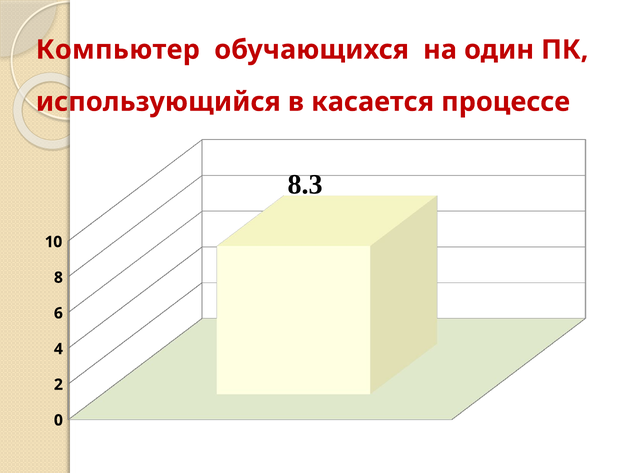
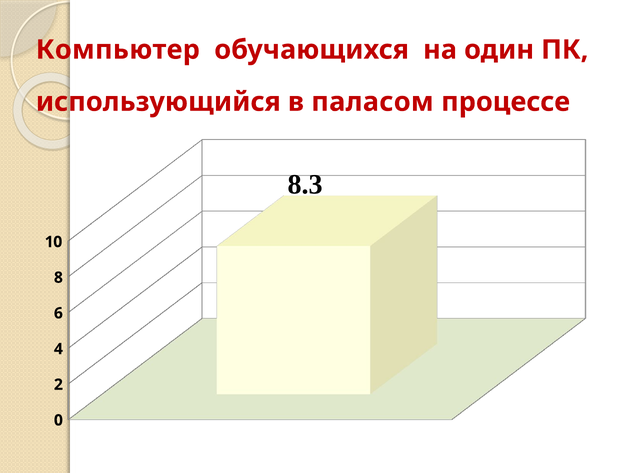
касается: касается -> паласом
